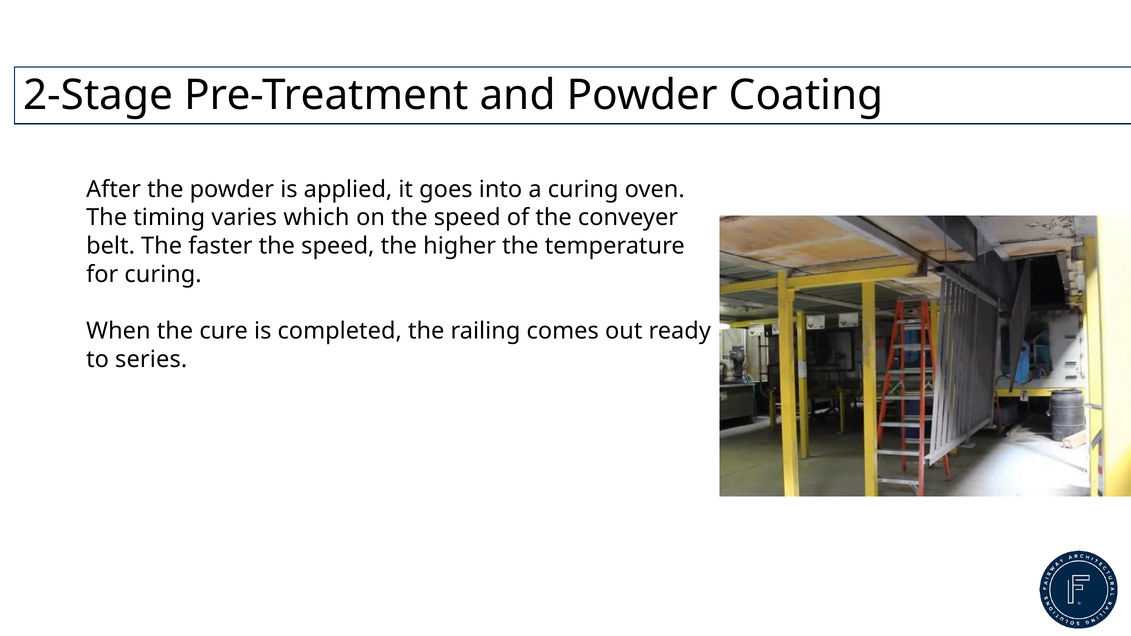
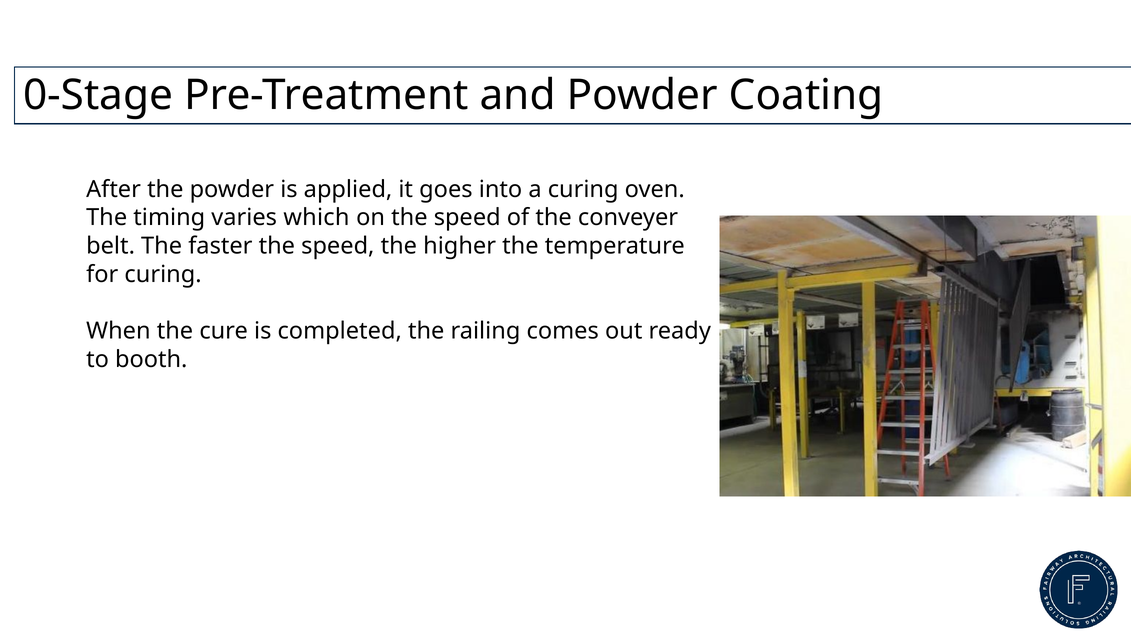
2-Stage: 2-Stage -> 0-Stage
series: series -> booth
